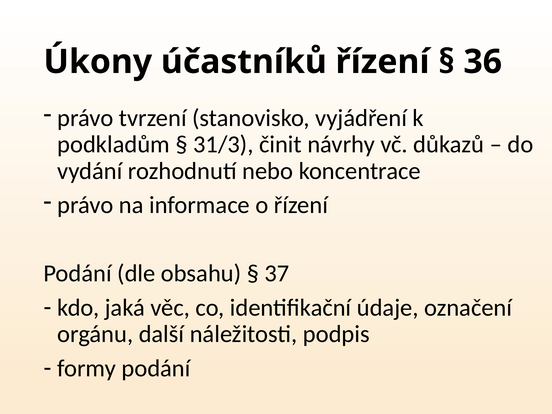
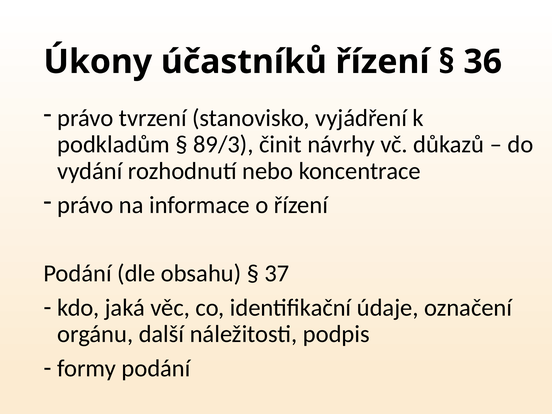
31/3: 31/3 -> 89/3
